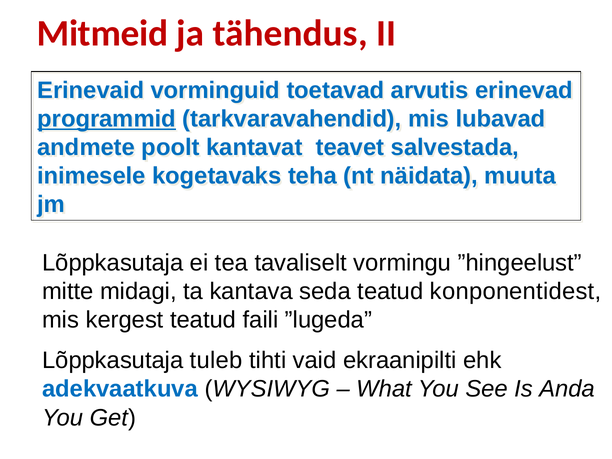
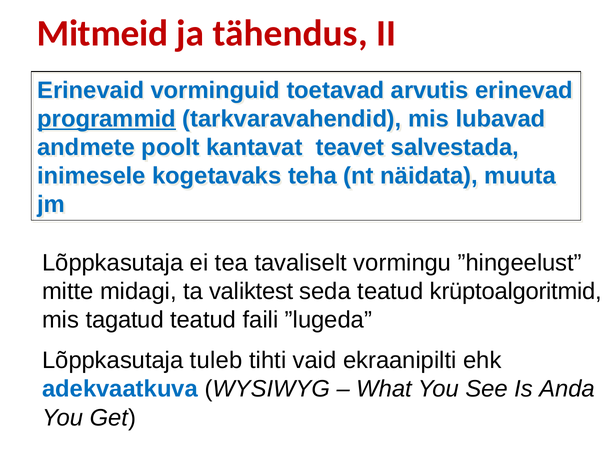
kantava: kantava -> valiktest
konponentidest: konponentidest -> krüptoalgoritmid
kergest: kergest -> tagatud
